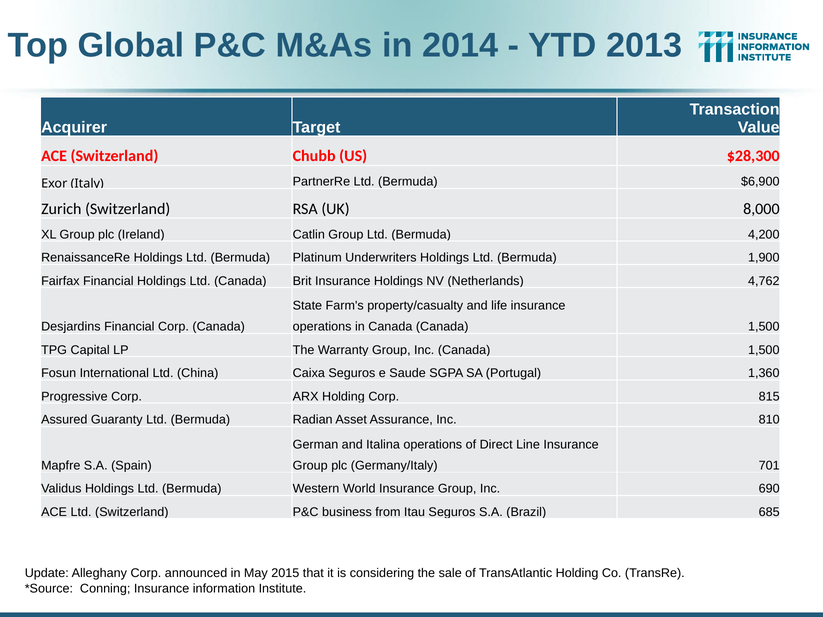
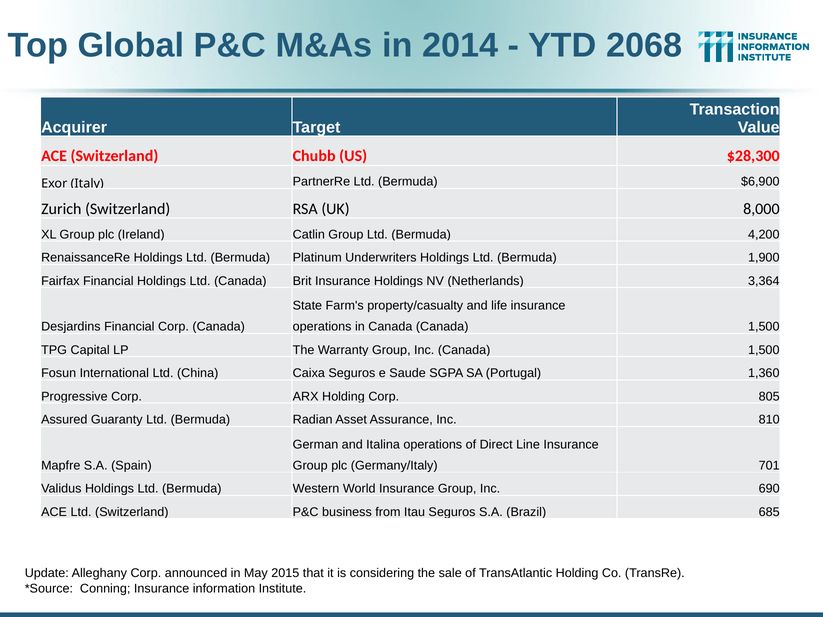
2013: 2013 -> 2068
4,762: 4,762 -> 3,364
815: 815 -> 805
